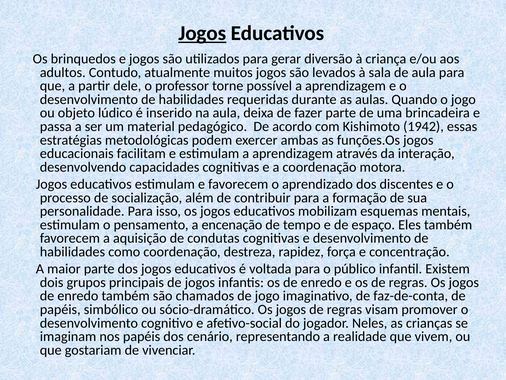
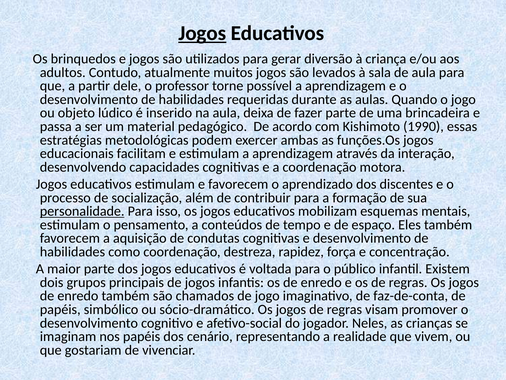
1942: 1942 -> 1990
personalidade underline: none -> present
encenação: encenação -> conteúdos
